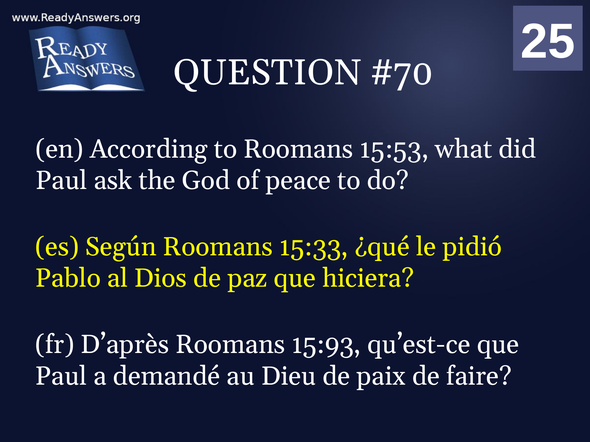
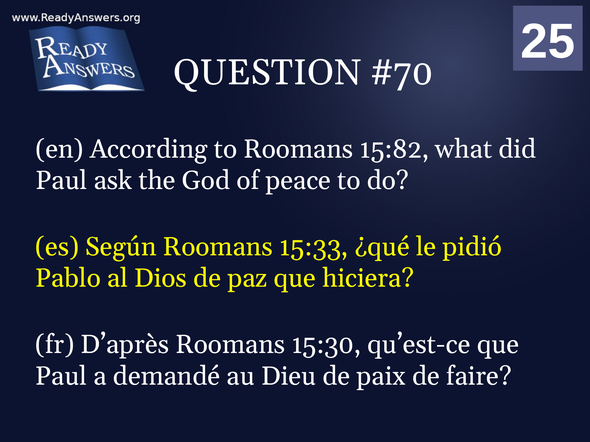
15:53: 15:53 -> 15:82
15:93: 15:93 -> 15:30
